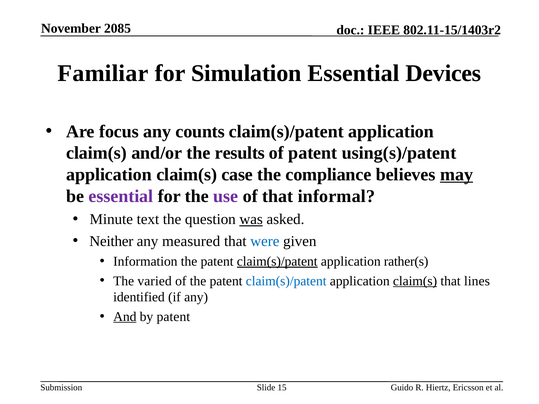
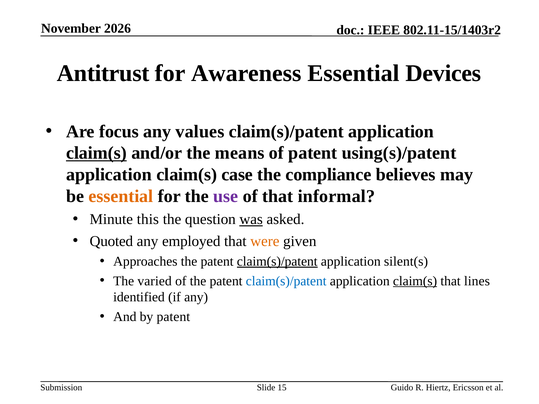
2085: 2085 -> 2026
Familiar: Familiar -> Antitrust
Simulation: Simulation -> Awareness
counts: counts -> values
claim(s at (96, 153) underline: none -> present
results: results -> means
may underline: present -> none
essential at (121, 196) colour: purple -> orange
text: text -> this
Neither: Neither -> Quoted
measured: measured -> employed
were colour: blue -> orange
Information: Information -> Approaches
rather(s: rather(s -> silent(s
And underline: present -> none
